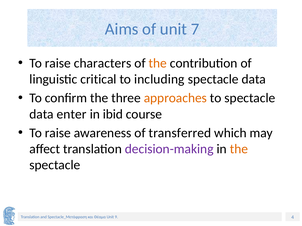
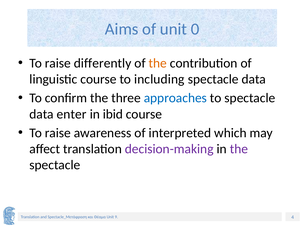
7: 7 -> 0
characters: characters -> differently
linguistic critical: critical -> course
approaches colour: orange -> blue
transferred: transferred -> interpreted
the at (239, 149) colour: orange -> purple
